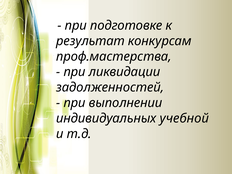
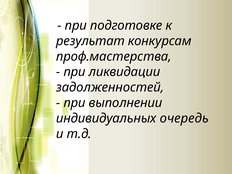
учебной: учебной -> очередь
